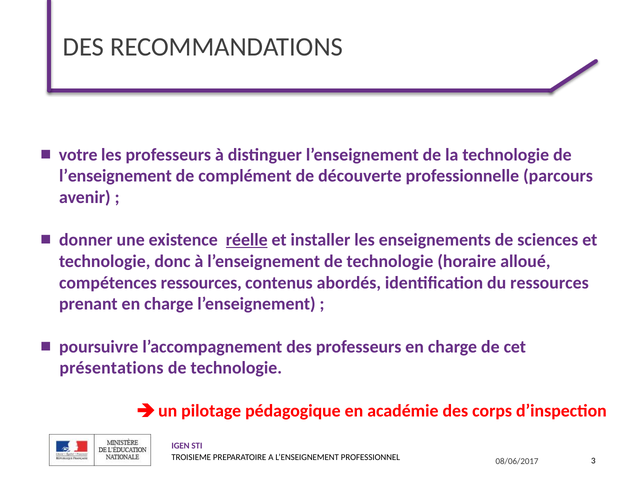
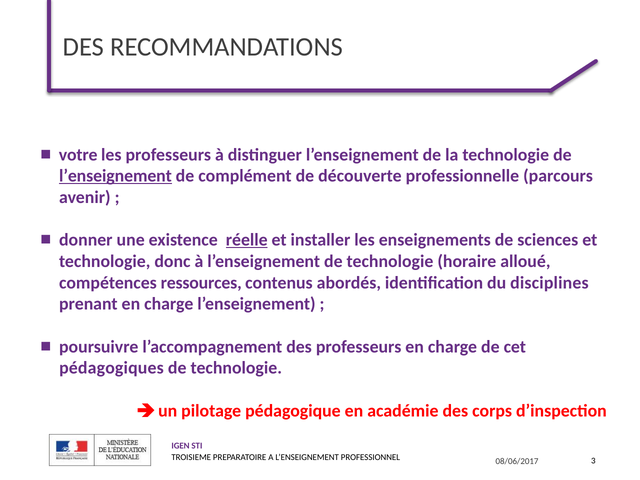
l’enseignement at (115, 176) underline: none -> present
du ressources: ressources -> disciplines
présentations: présentations -> pédagogiques
